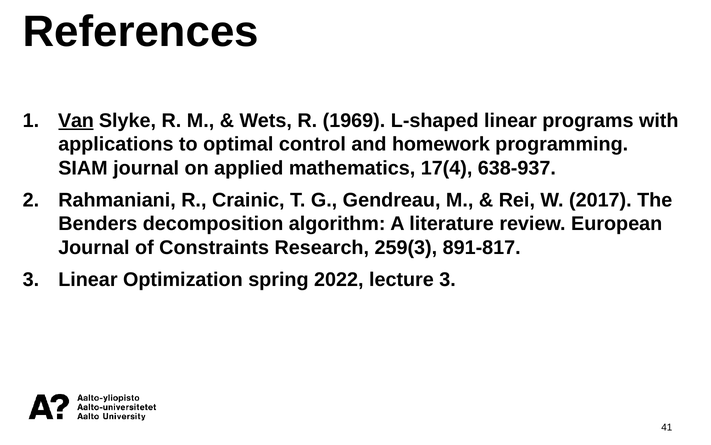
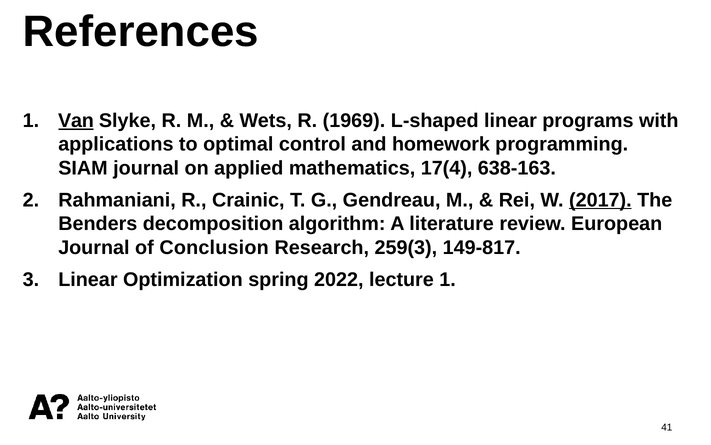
638-937: 638-937 -> 638-163
2017 underline: none -> present
Constraints: Constraints -> Conclusion
891-817: 891-817 -> 149-817
lecture 3: 3 -> 1
